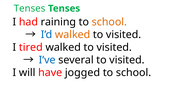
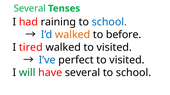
Tenses at (30, 9): Tenses -> Several
school at (109, 22) colour: orange -> blue
visited at (124, 35): visited -> before
several: several -> perfect
will colour: black -> green
have jogged: jogged -> several
